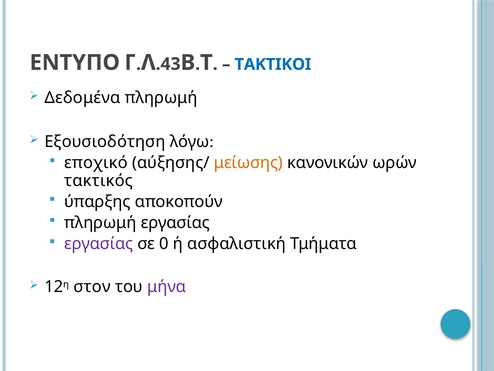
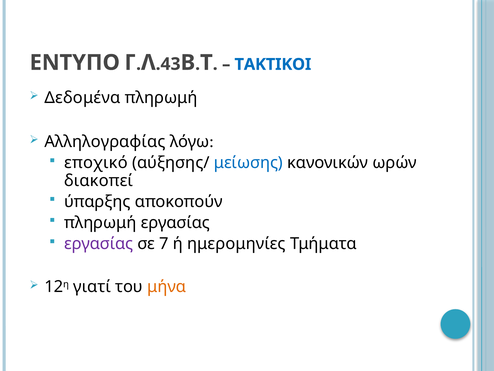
Εξουσιοδότηση: Εξουσιοδότηση -> Αλληλογραφίας
μείωσης colour: orange -> blue
τακτικός: τακτικός -> διακοπεί
0: 0 -> 7
ασφαλιστική: ασφαλιστική -> ημερομηνίες
στον: στον -> γιατί
μήνα colour: purple -> orange
